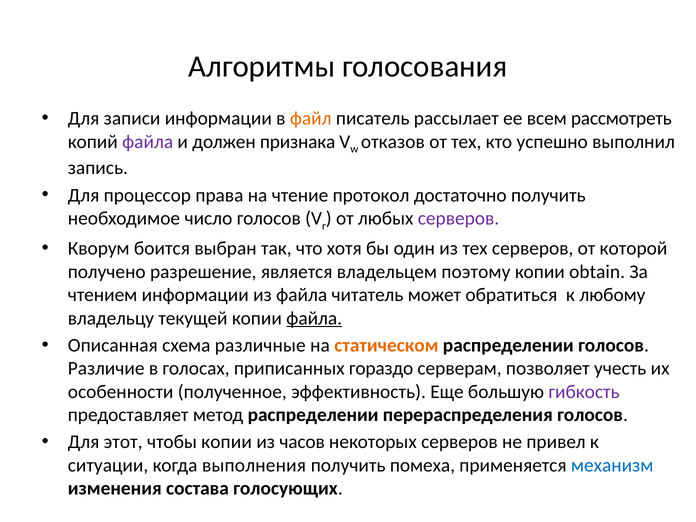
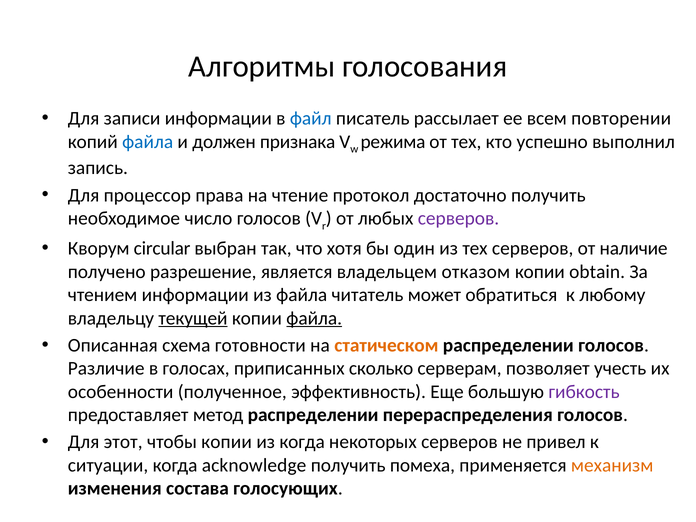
файл colour: orange -> blue
рассмотреть: рассмотреть -> повторении
файла at (148, 142) colour: purple -> blue
отказов: отказов -> режима
боится: боится -> circular
которой: которой -> наличие
поэтому: поэтому -> отказом
текущей underline: none -> present
различные: различные -> готовности
гораздо: гораздо -> сколько
из часов: часов -> когда
выполнения: выполнения -> acknowledge
механизм colour: blue -> orange
